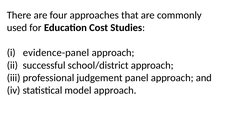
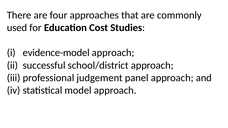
evidence-panel: evidence-panel -> evidence-model
